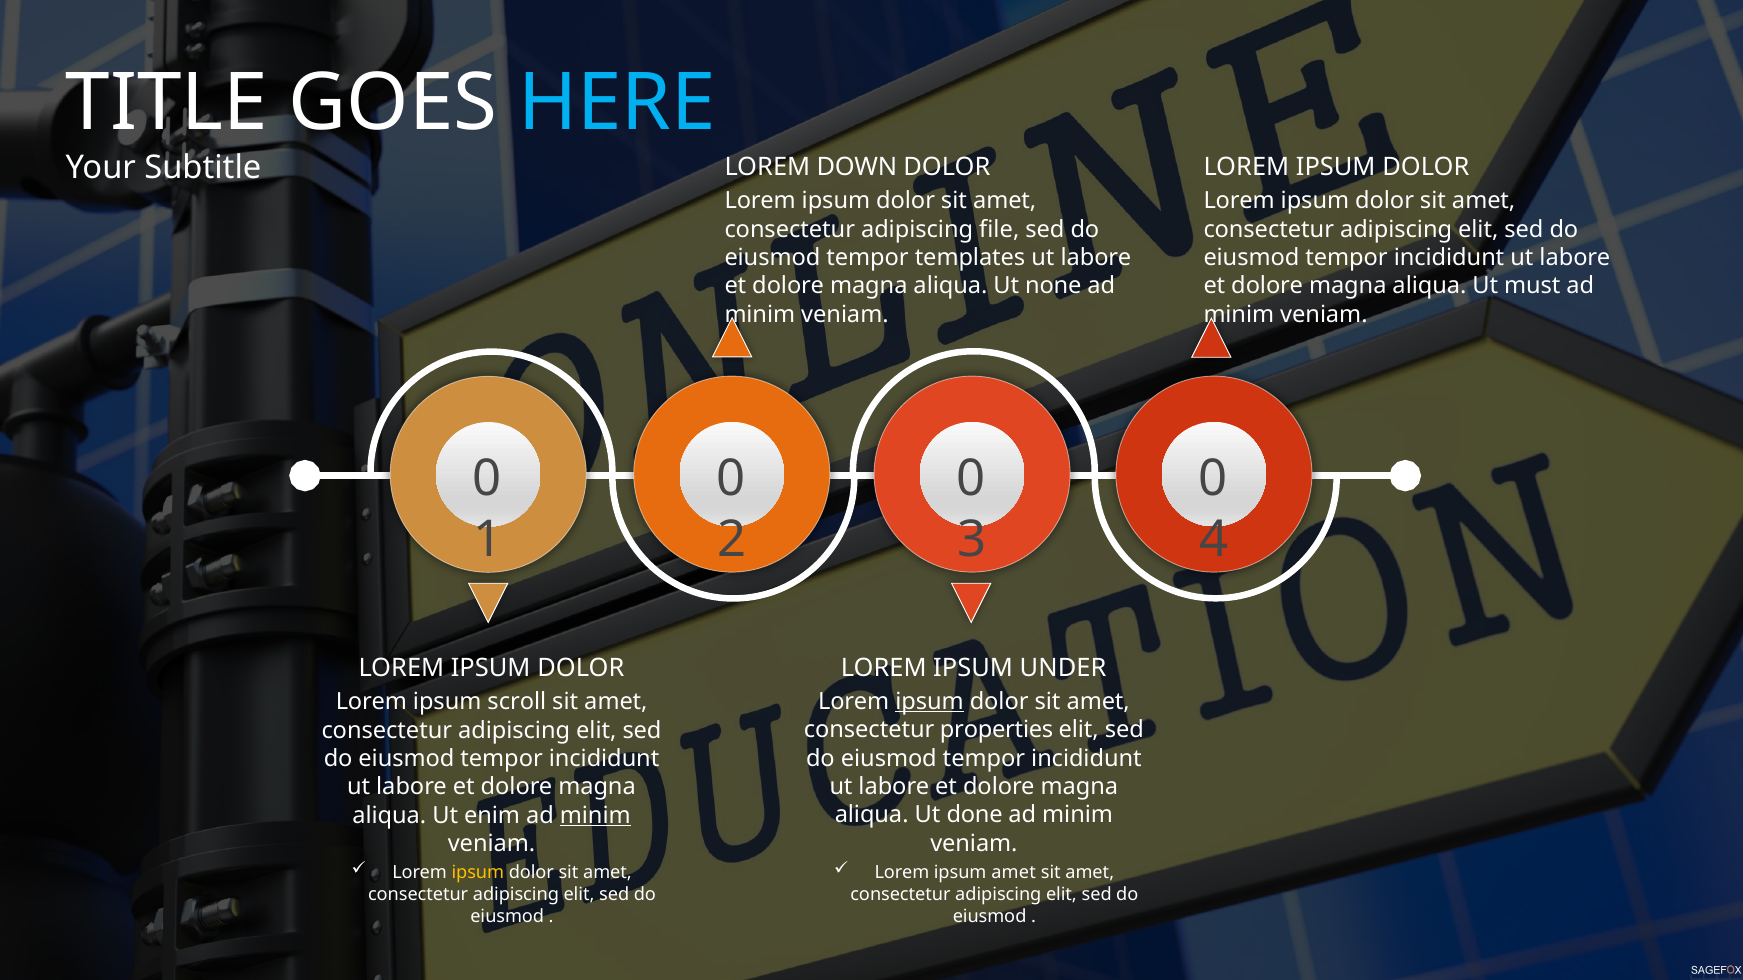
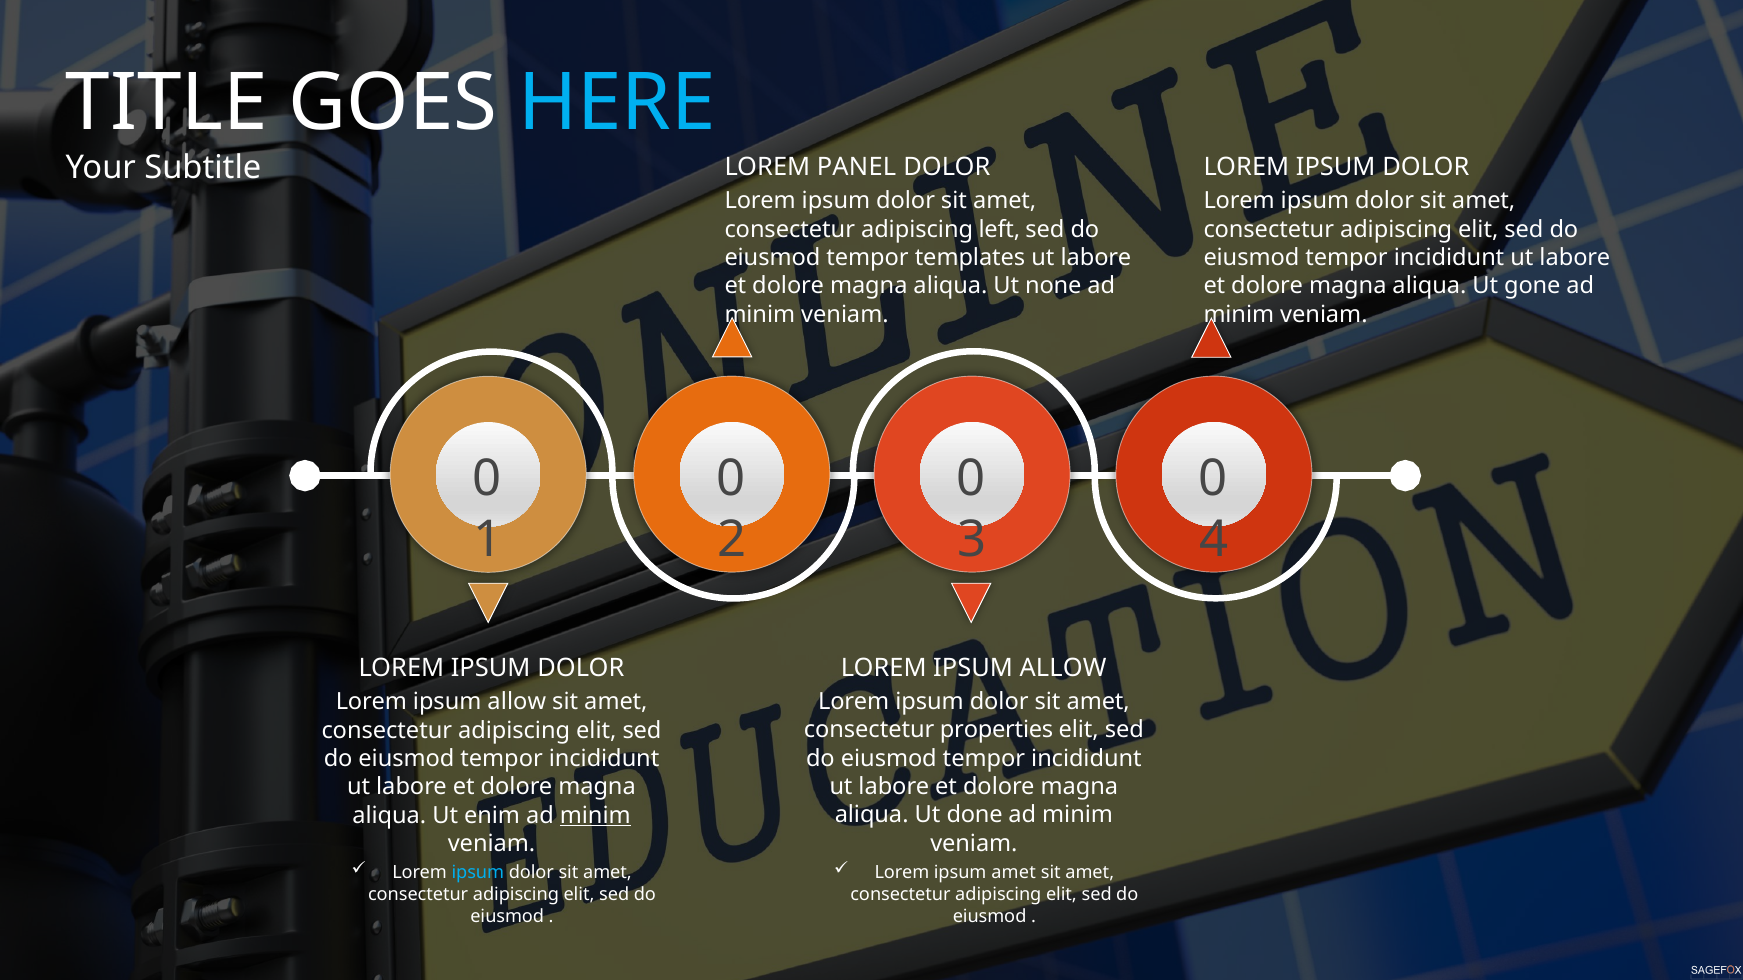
DOWN: DOWN -> PANEL
file: file -> left
must: must -> gone
UNDER at (1063, 668): UNDER -> ALLOW
ipsum at (930, 702) underline: present -> none
scroll at (517, 702): scroll -> allow
ipsum at (478, 873) colour: yellow -> light blue
